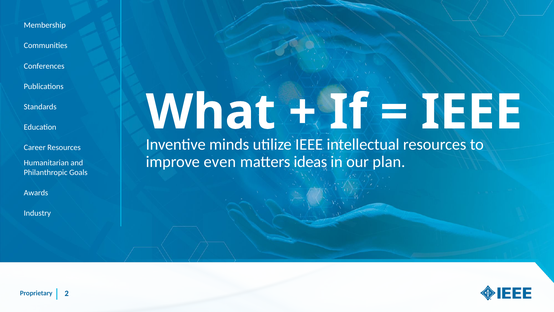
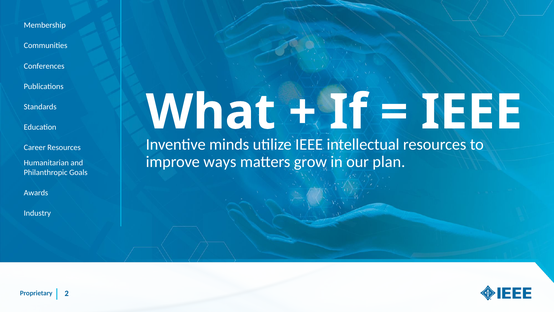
even: even -> ways
ideas: ideas -> grow
